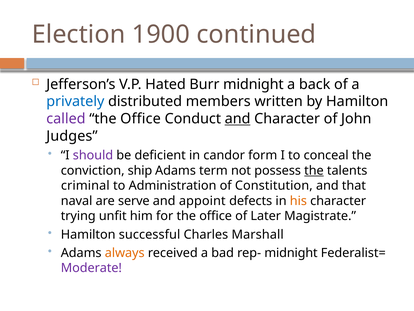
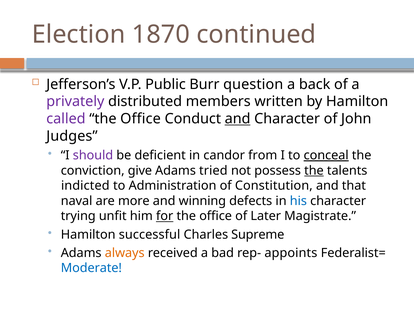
1900: 1900 -> 1870
Hated: Hated -> Public
Burr midnight: midnight -> question
privately colour: blue -> purple
form: form -> from
conceal underline: none -> present
ship: ship -> give
term: term -> tried
criminal: criminal -> indicted
serve: serve -> more
appoint: appoint -> winning
his colour: orange -> blue
for underline: none -> present
Marshall: Marshall -> Supreme
rep- midnight: midnight -> appoints
Moderate colour: purple -> blue
